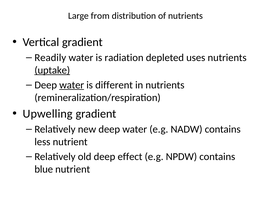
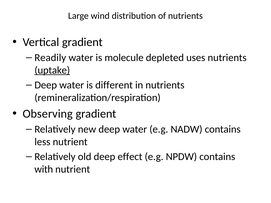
from: from -> wind
radiation: radiation -> molecule
water at (72, 85) underline: present -> none
Upwelling: Upwelling -> Observing
blue: blue -> with
